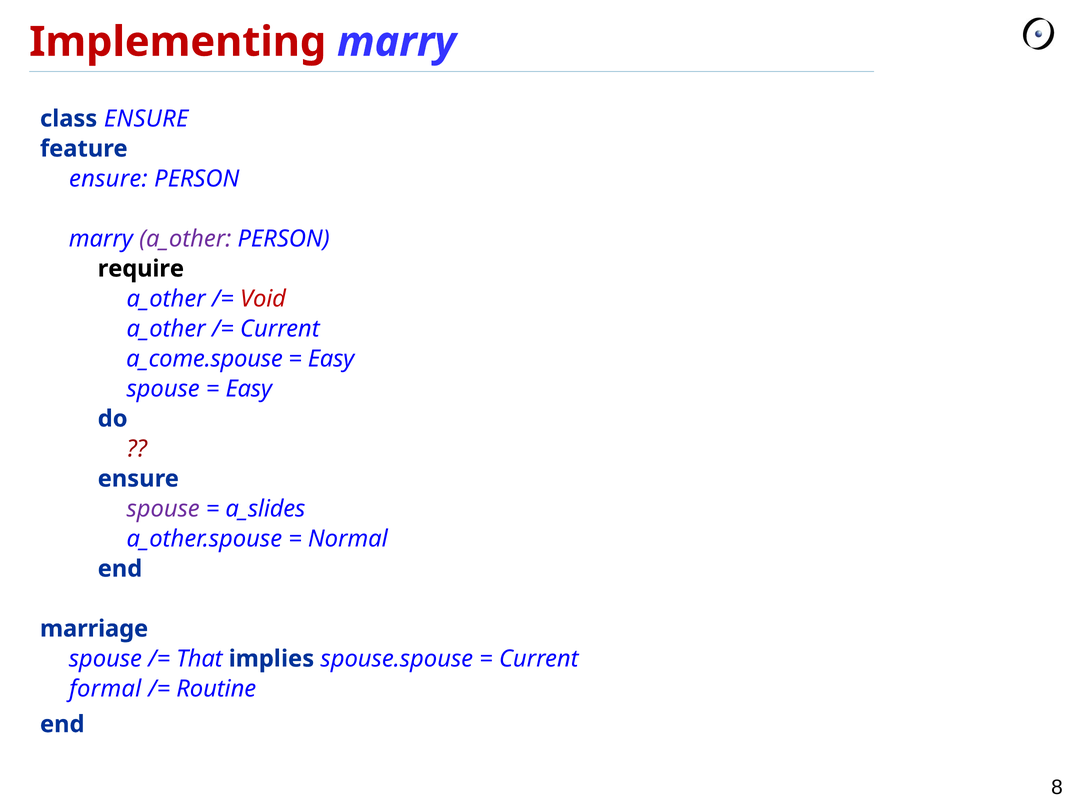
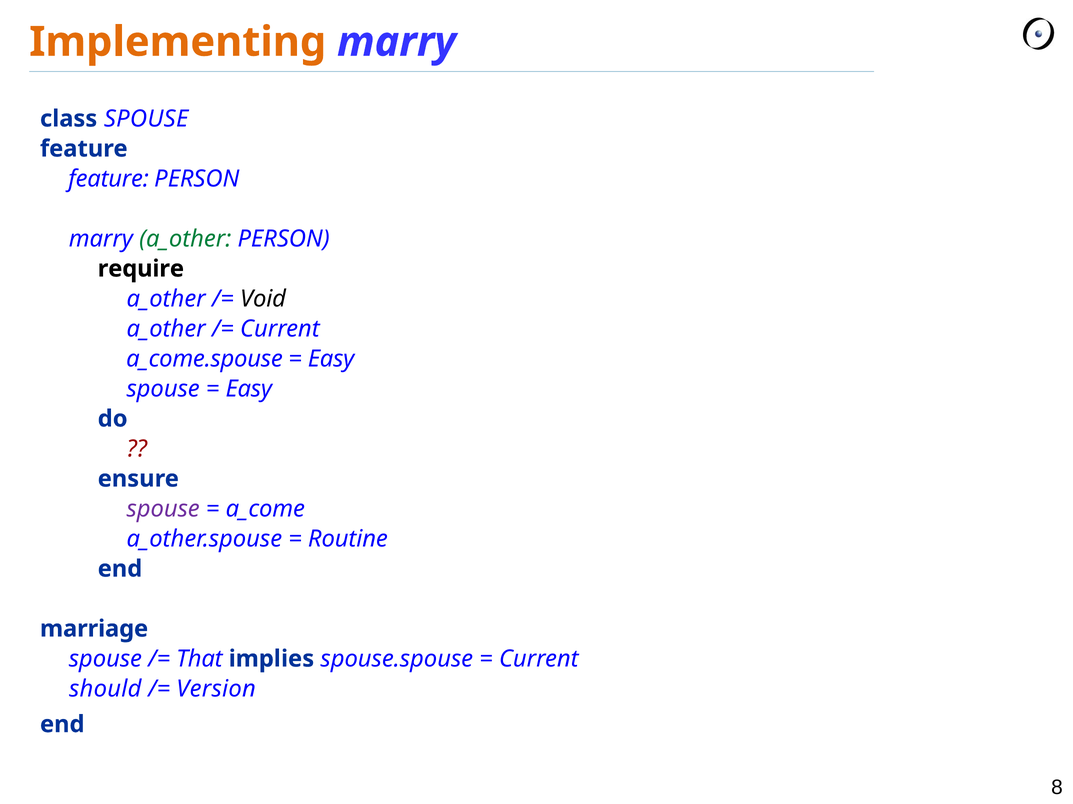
Implementing colour: red -> orange
class ENSURE: ENSURE -> SPOUSE
ensure at (108, 179): ensure -> feature
a_other at (185, 239) colour: purple -> green
Void colour: red -> black
a_slides: a_slides -> a_come
Normal: Normal -> Routine
formal: formal -> should
Routine: Routine -> Version
